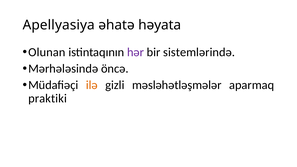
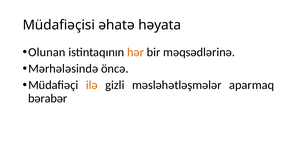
Apellyasiya: Apellyasiya -> Müdafiəçisi
hər colour: purple -> orange
sistemlərində: sistemlərində -> məqsədlərinə
praktiki: praktiki -> bərabər
